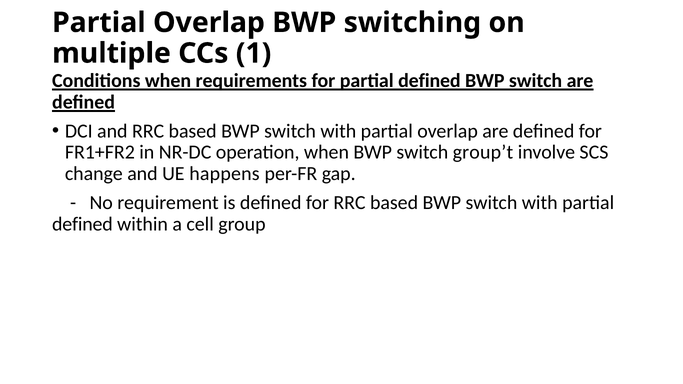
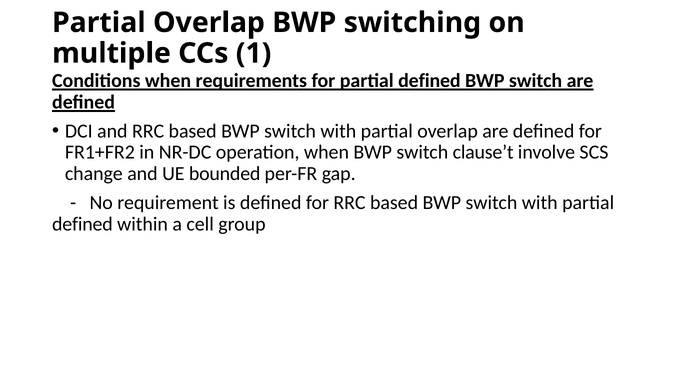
group’t: group’t -> clause’t
happens: happens -> bounded
